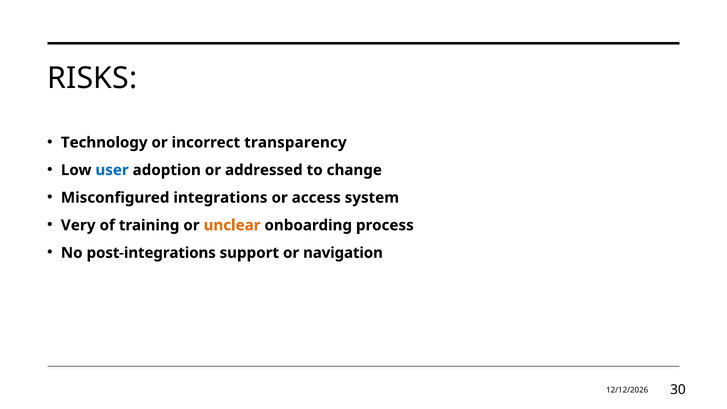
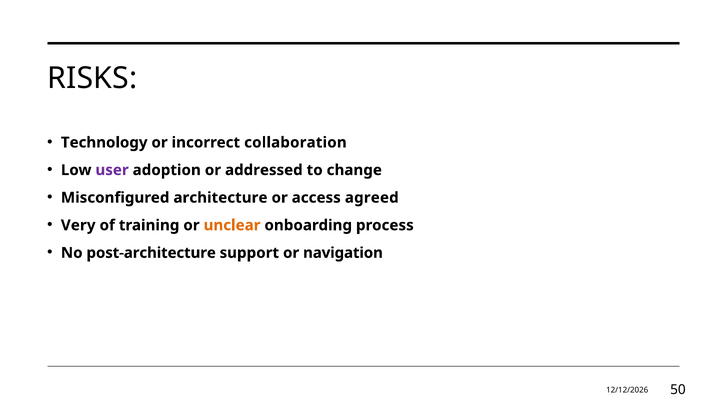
transparency: transparency -> collaboration
user colour: blue -> purple
integrations: integrations -> architecture
system: system -> agreed
post-integrations: post-integrations -> post-architecture
30: 30 -> 50
